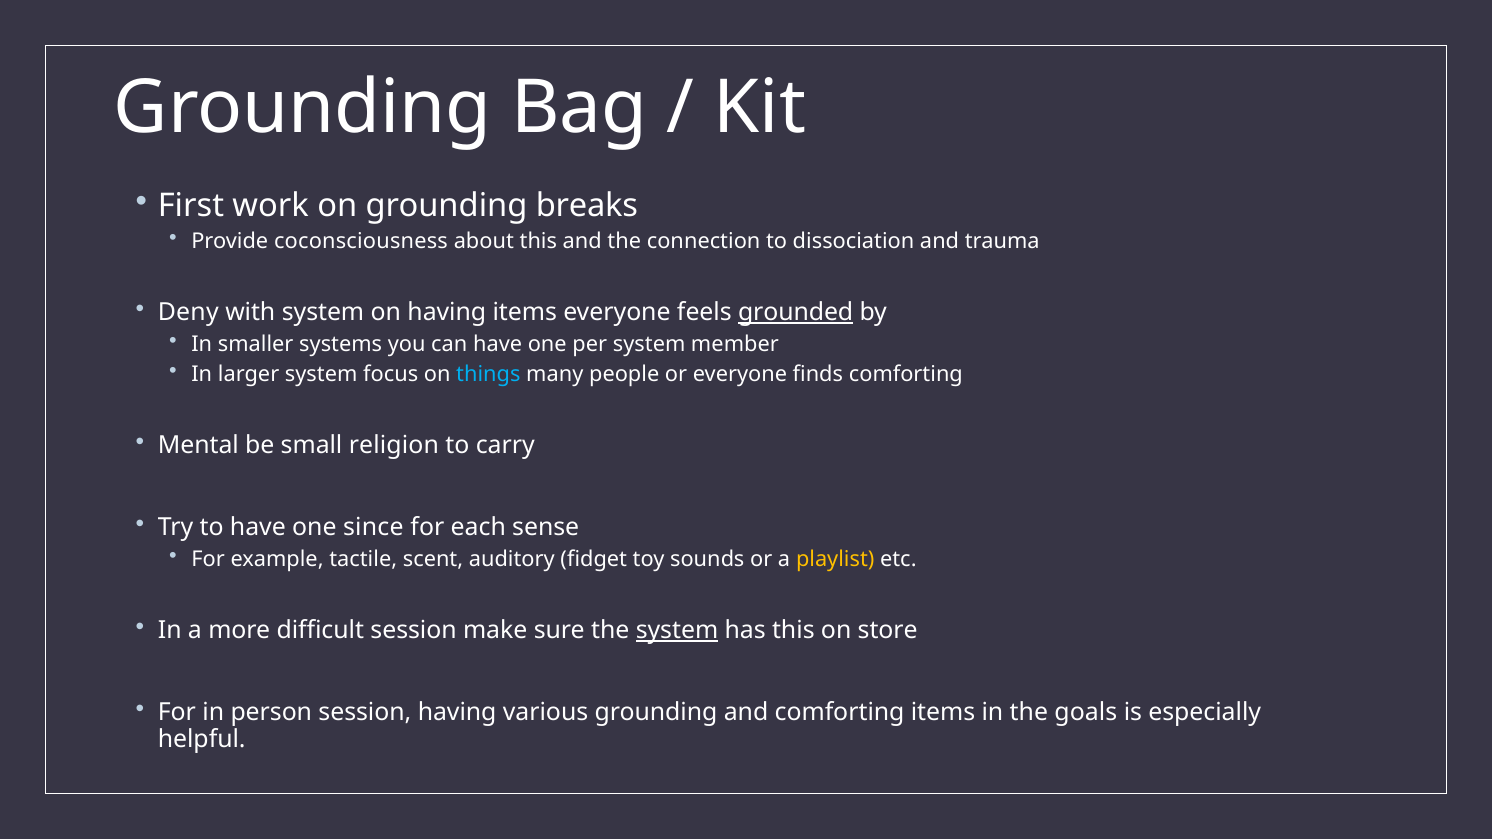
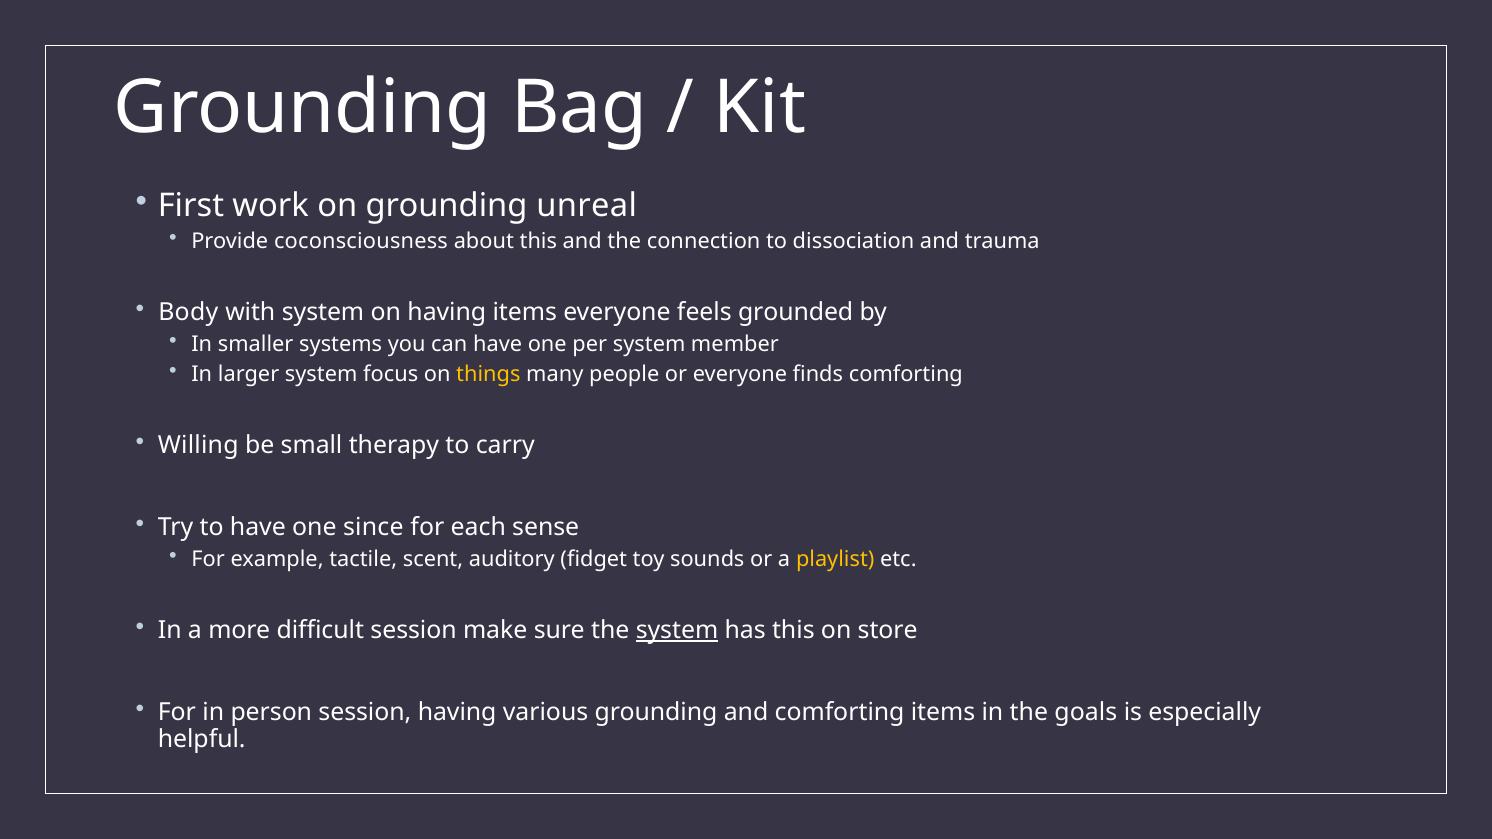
breaks: breaks -> unreal
Deny: Deny -> Body
grounded underline: present -> none
things colour: light blue -> yellow
Mental: Mental -> Willing
religion: religion -> therapy
